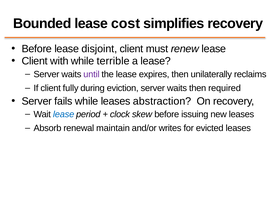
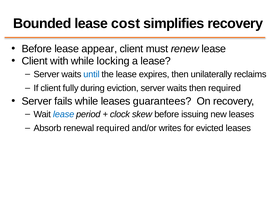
disjoint: disjoint -> appear
terrible: terrible -> locking
until colour: purple -> blue
abstraction: abstraction -> guarantees
renewal maintain: maintain -> required
